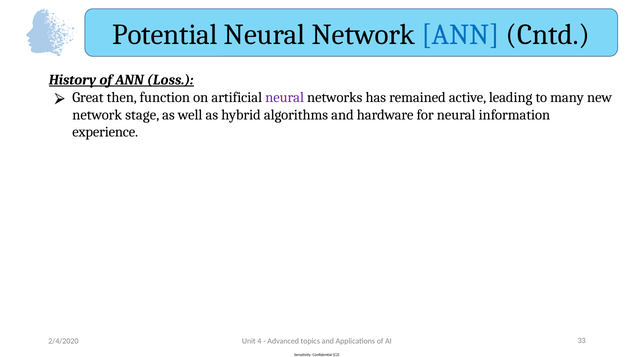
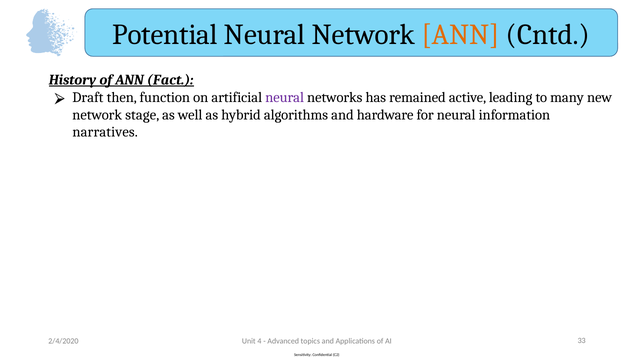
ANN at (461, 35) colour: blue -> orange
Loss: Loss -> Fact
Great: Great -> Draft
experience: experience -> narratives
